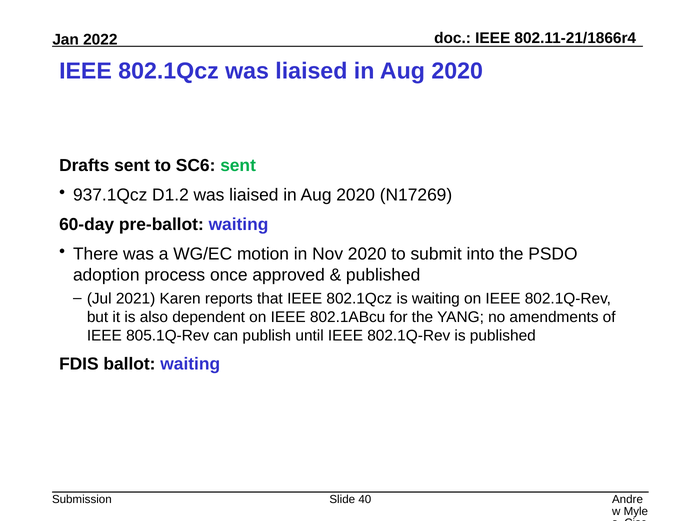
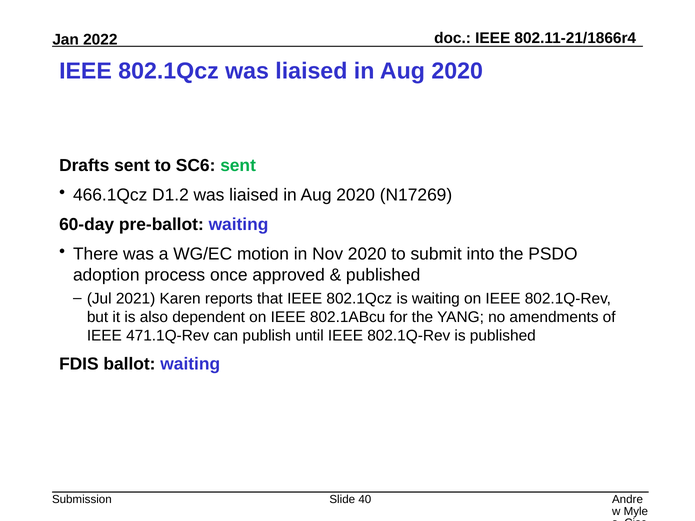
937.1Qcz: 937.1Qcz -> 466.1Qcz
805.1Q-Rev: 805.1Q-Rev -> 471.1Q-Rev
